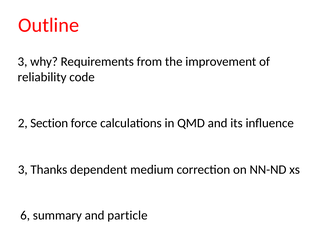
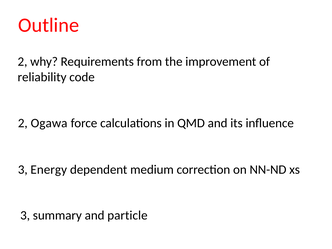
3 at (22, 62): 3 -> 2
Section: Section -> Ogawa
Thanks: Thanks -> Energy
6 at (25, 215): 6 -> 3
